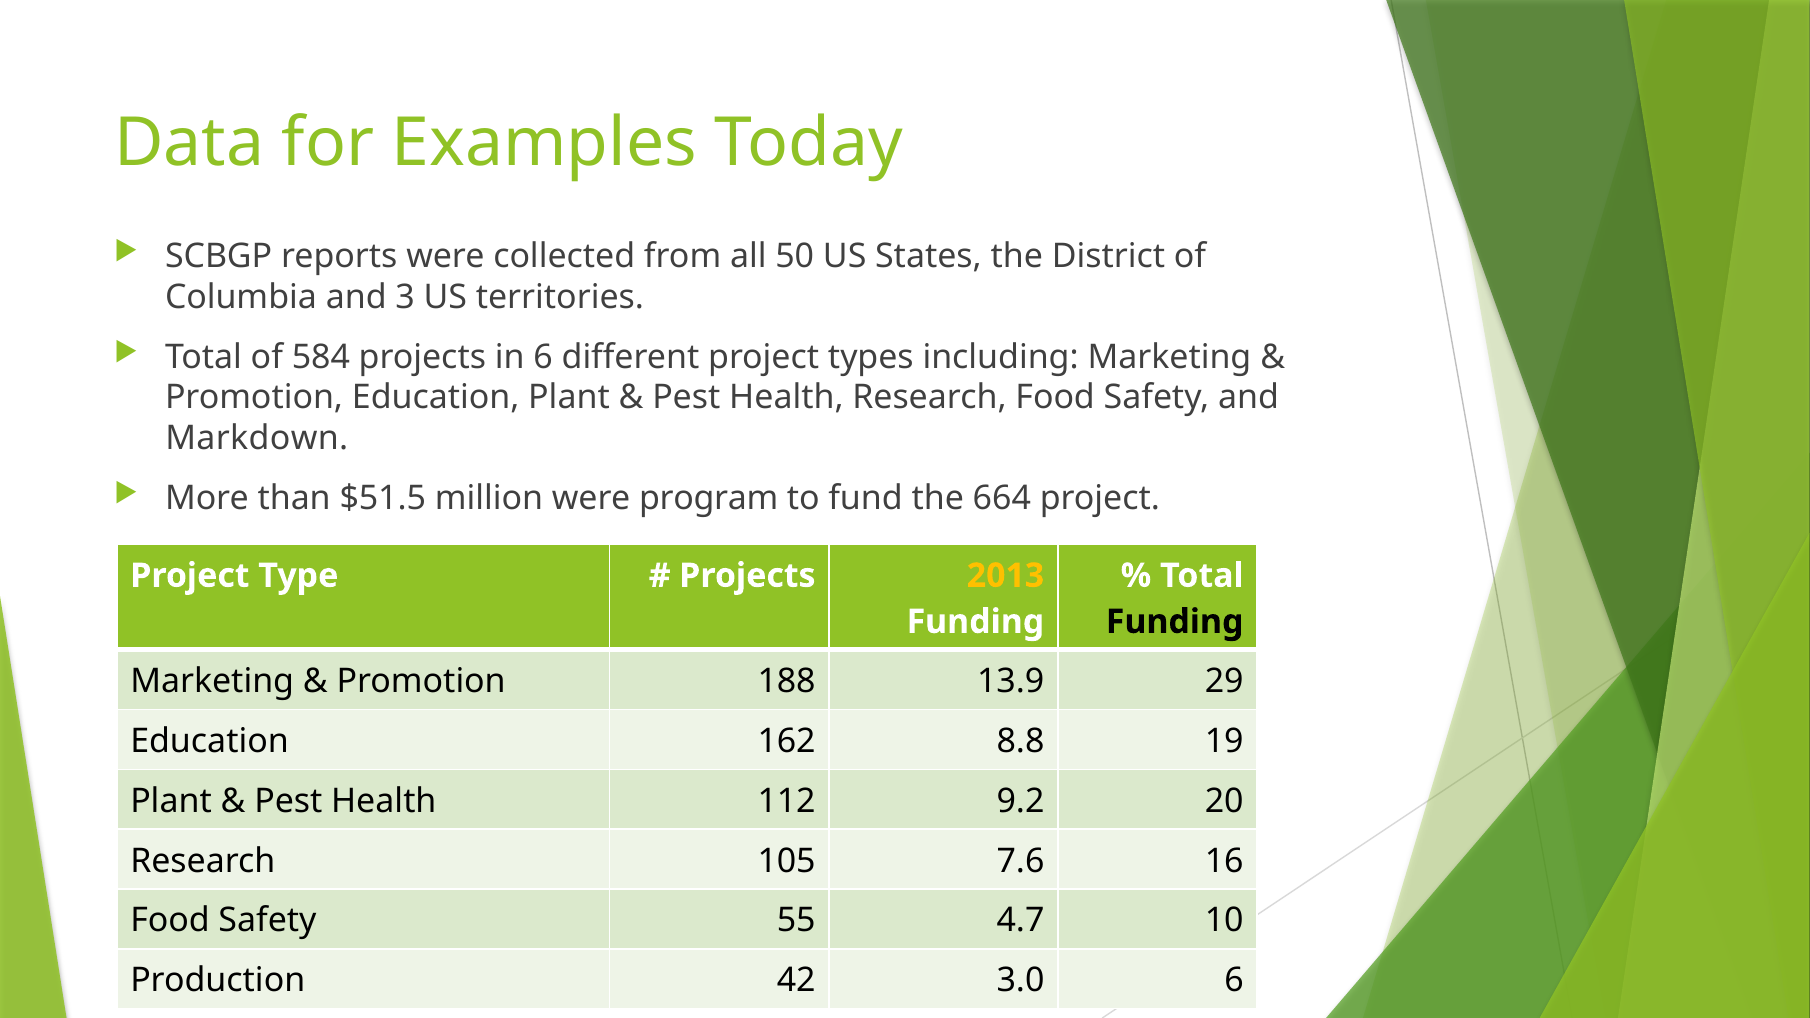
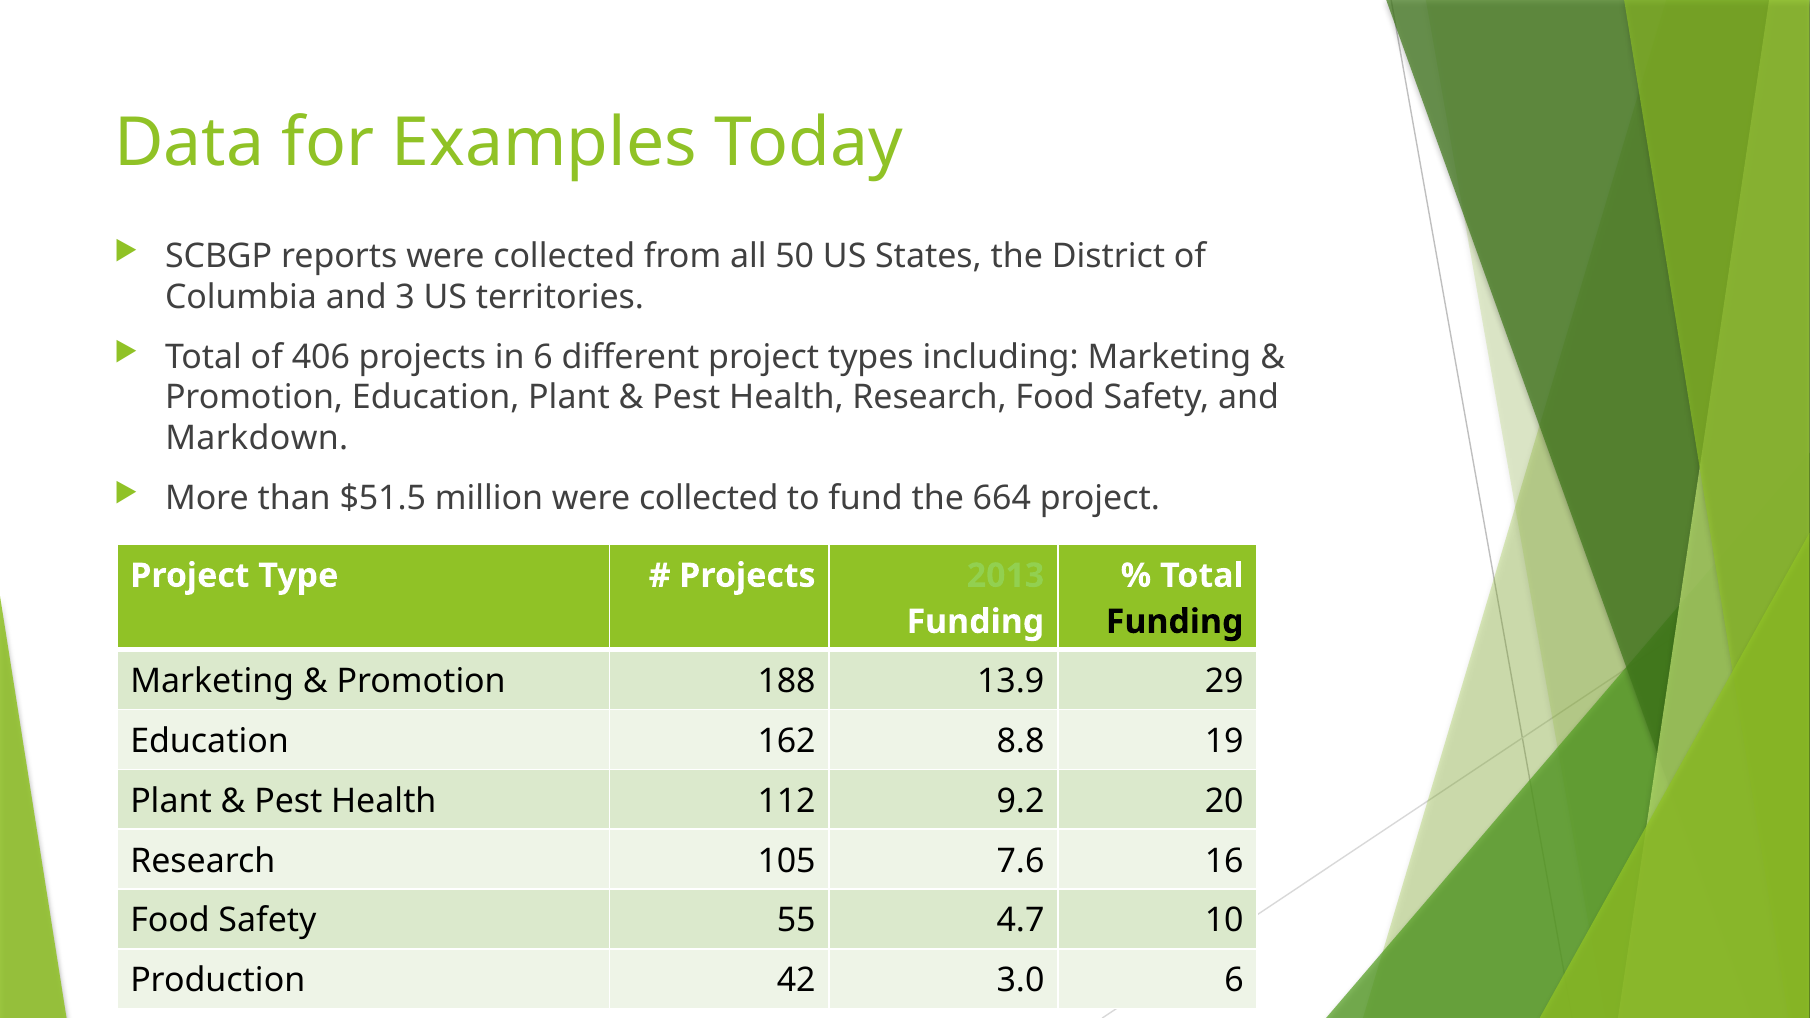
584: 584 -> 406
million were program: program -> collected
2013 colour: yellow -> light green
